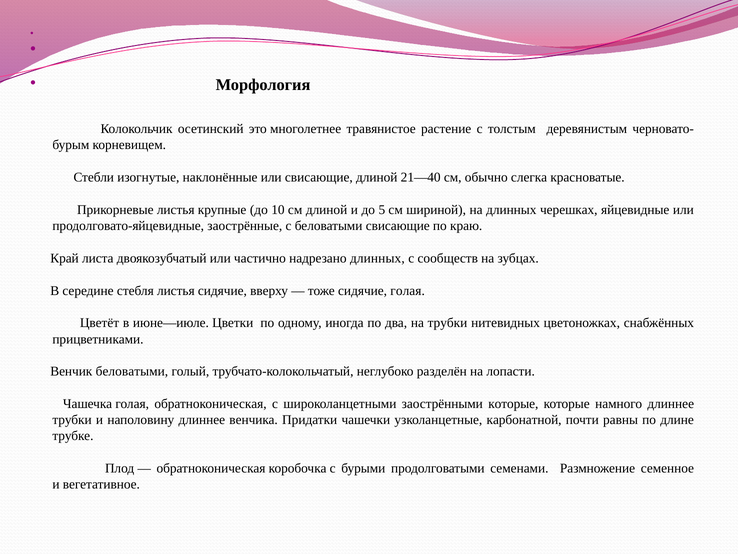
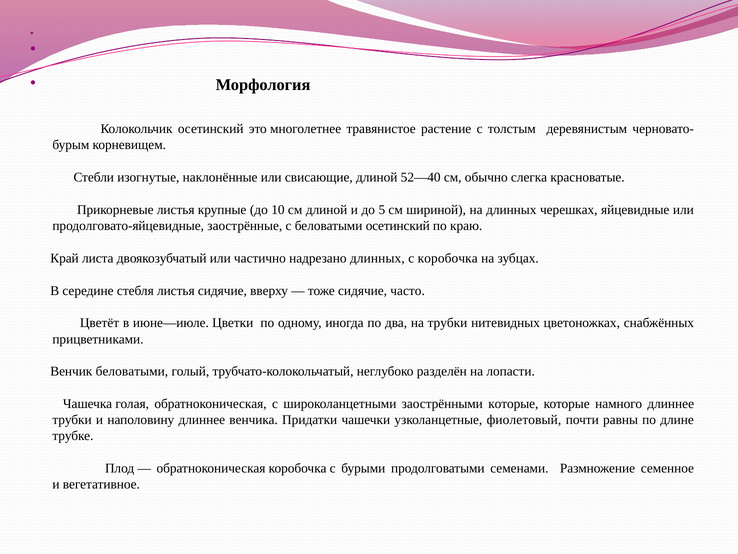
21—40: 21—40 -> 52—40
беловатыми свисающие: свисающие -> осетинский
с сообществ: сообществ -> коробочка
сидячие голая: голая -> часто
карбонатной: карбонатной -> фиолетовый
